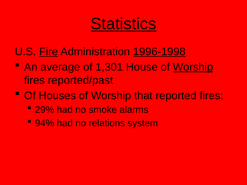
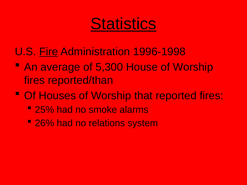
1996-1998 underline: present -> none
1,301: 1,301 -> 5,300
Worship at (193, 67) underline: present -> none
reported/past: reported/past -> reported/than
29%: 29% -> 25%
94%: 94% -> 26%
